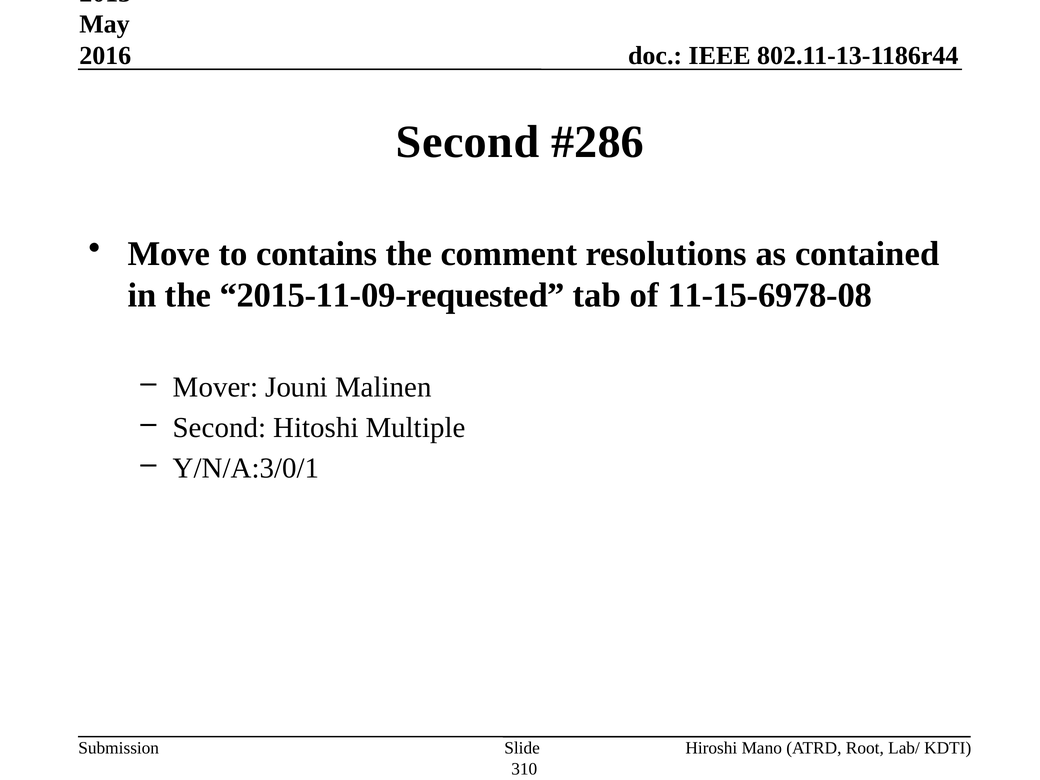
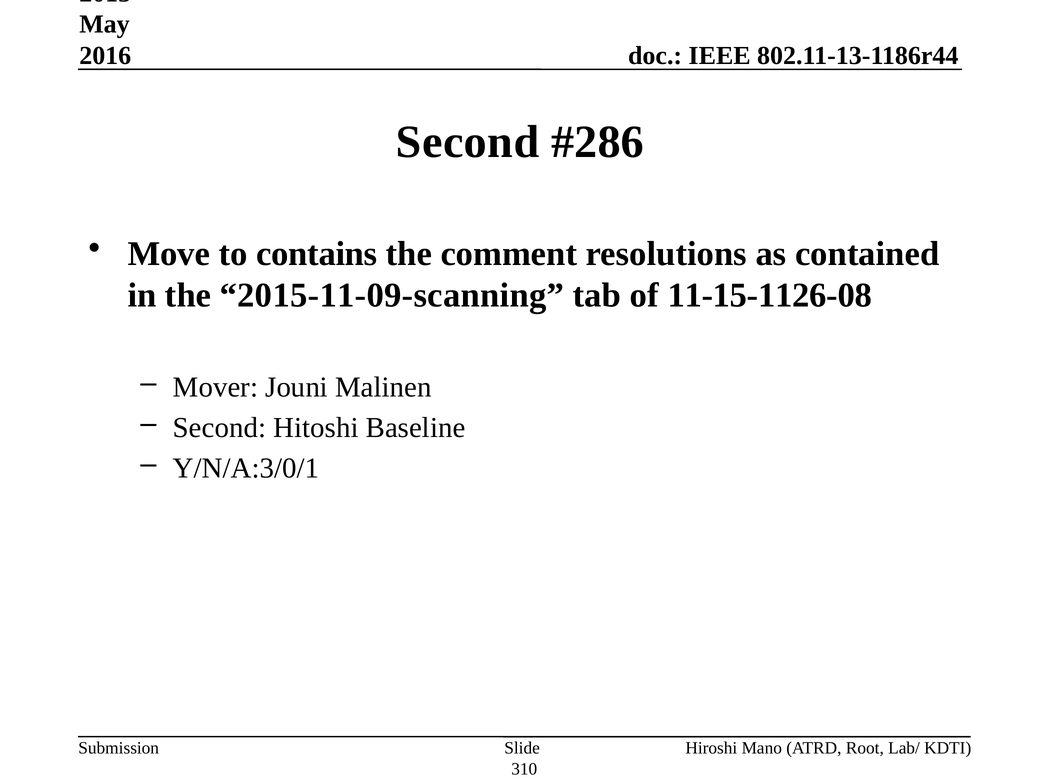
2015-11-09-requested: 2015-11-09-requested -> 2015-11-09-scanning
11-15-6978-08: 11-15-6978-08 -> 11-15-1126-08
Multiple: Multiple -> Baseline
